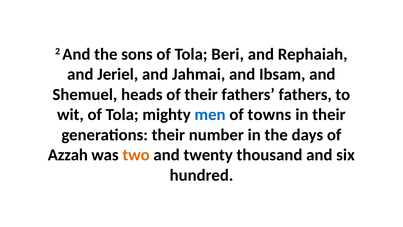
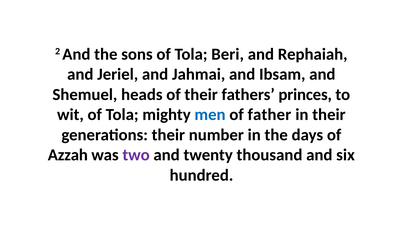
fathers fathers: fathers -> princes
towns: towns -> father
two colour: orange -> purple
